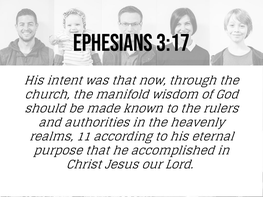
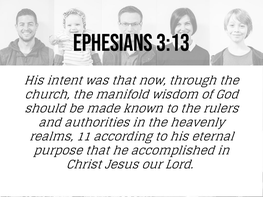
3:17: 3:17 -> 3:13
